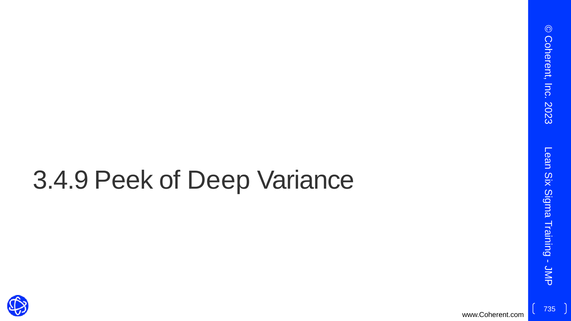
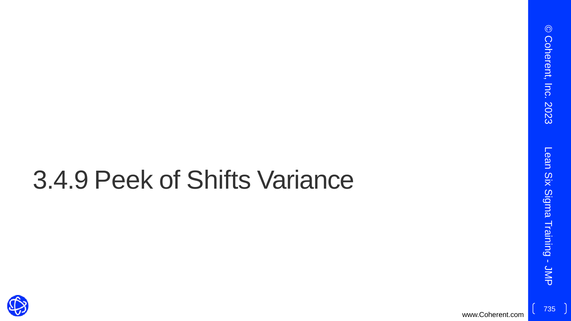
Deep: Deep -> Shifts
